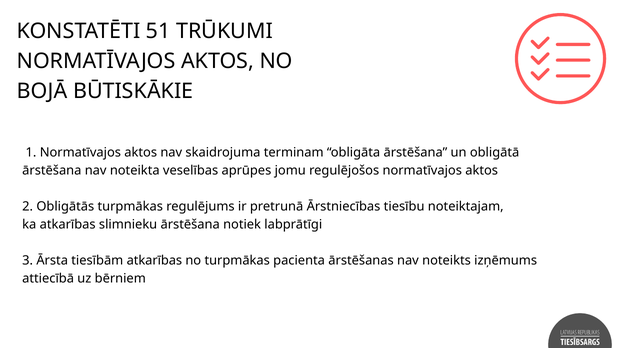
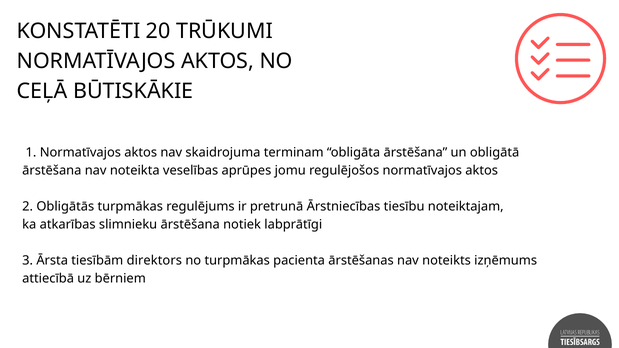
51: 51 -> 20
BOJĀ: BOJĀ -> CEĻĀ
tiesībām atkarības: atkarības -> direktors
